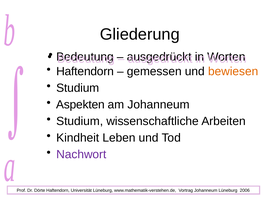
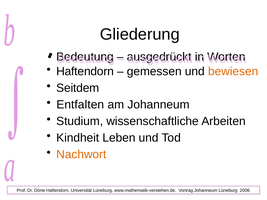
Studium at (78, 88): Studium -> Seitdem
Aspekten: Aspekten -> Entfalten
Nachwort colour: purple -> orange
